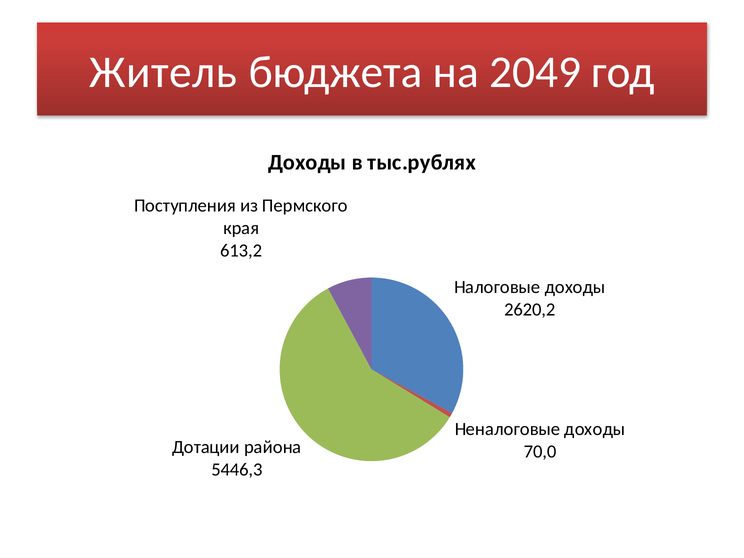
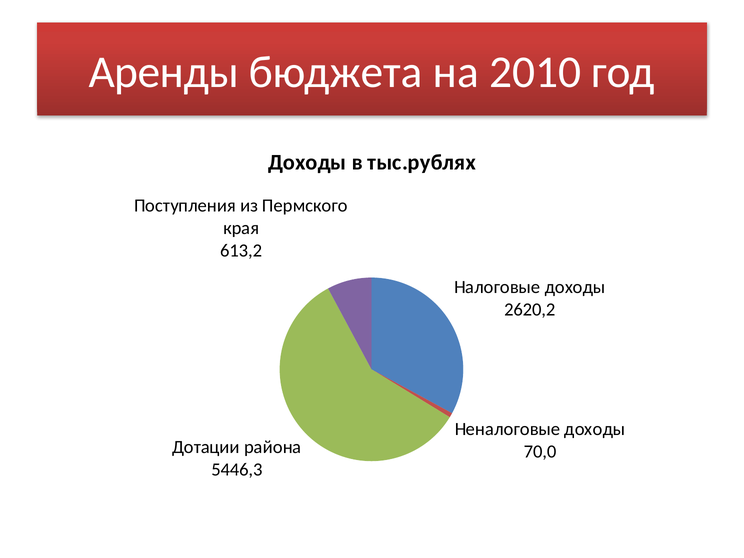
Житель: Житель -> Аренды
2049: 2049 -> 2010
